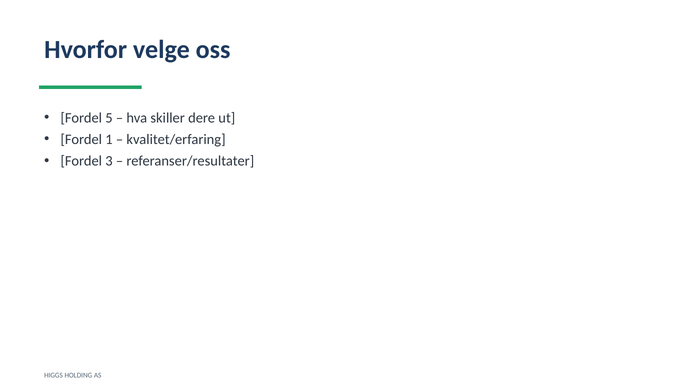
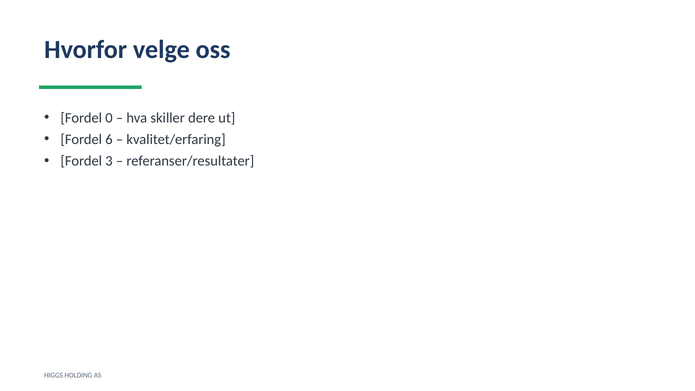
5: 5 -> 0
1: 1 -> 6
